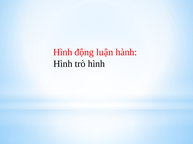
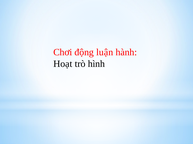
Hình at (63, 52): Hình -> Chơi
Hình at (63, 64): Hình -> Hoạt
